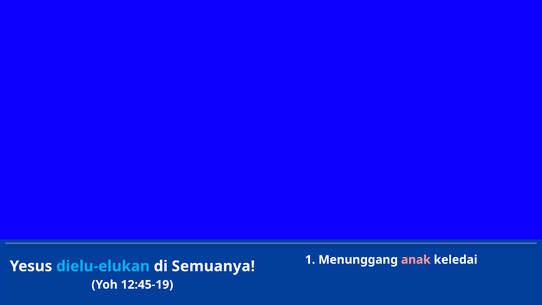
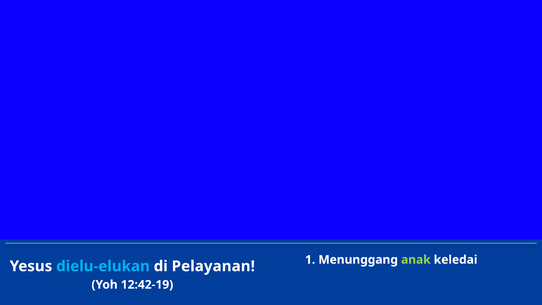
anak colour: pink -> light green
Semuanya: Semuanya -> Pelayanan
12:45-19: 12:45-19 -> 12:42-19
